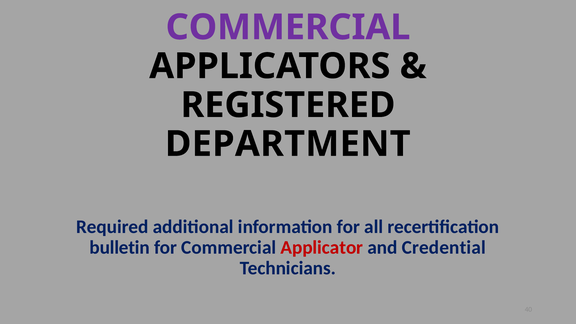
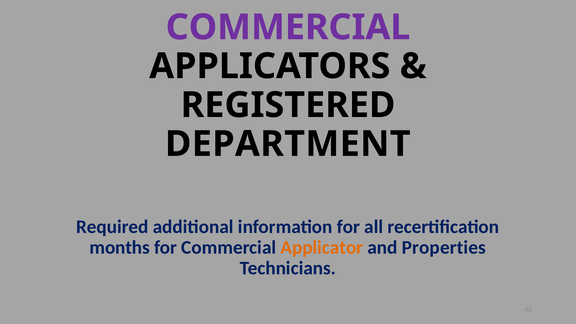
bulletin: bulletin -> months
Applicator colour: red -> orange
Credential: Credential -> Properties
